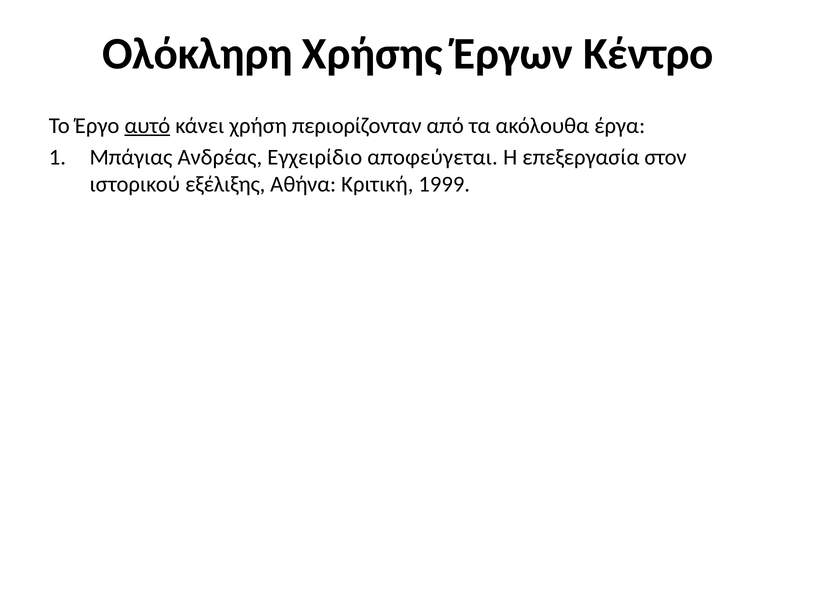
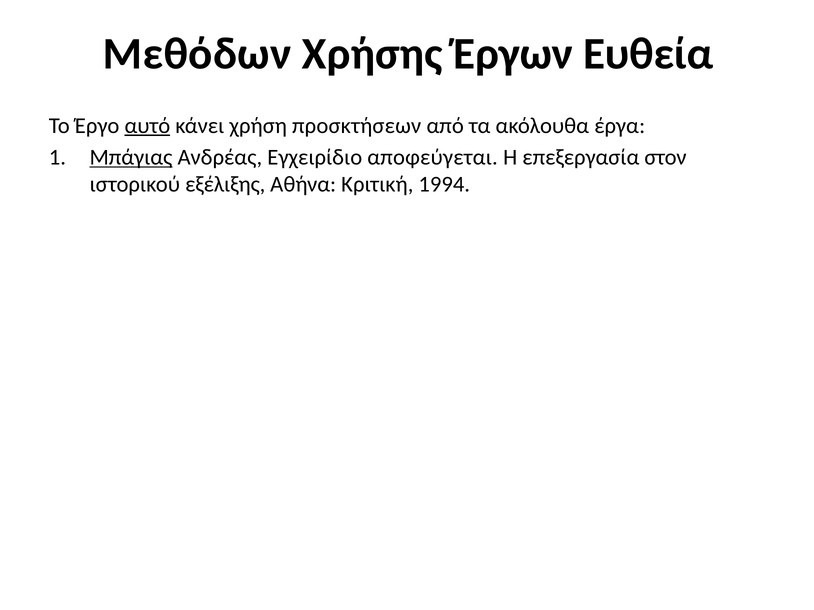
Ολόκληρη: Ολόκληρη -> Μεθόδων
Κέντρο: Κέντρο -> Ευθεία
περιορίζονταν: περιορίζονταν -> προσκτήσεων
Μπάγιας underline: none -> present
1999: 1999 -> 1994
